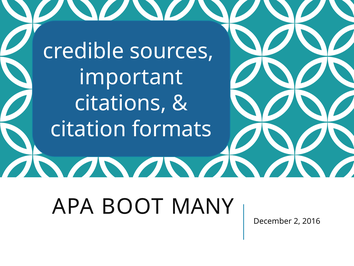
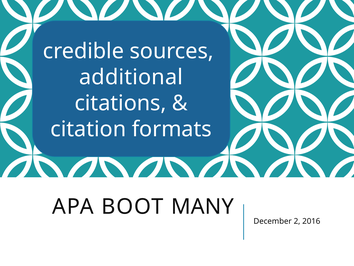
important: important -> additional
